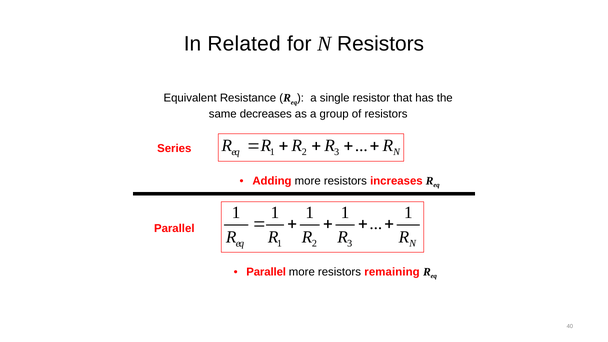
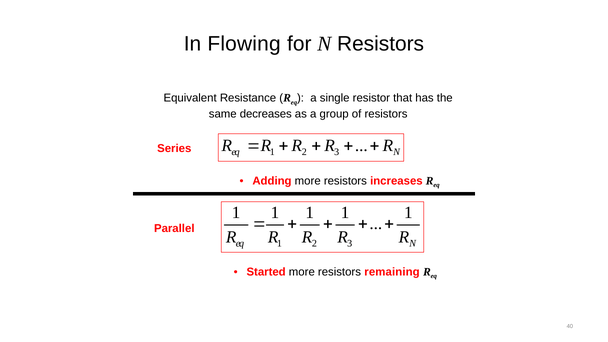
Related: Related -> Flowing
Parallel at (266, 272): Parallel -> Started
